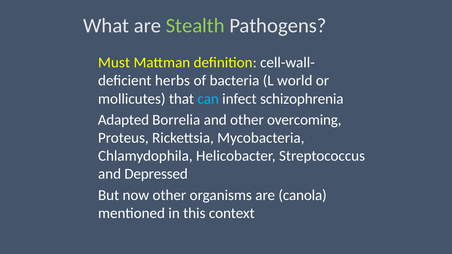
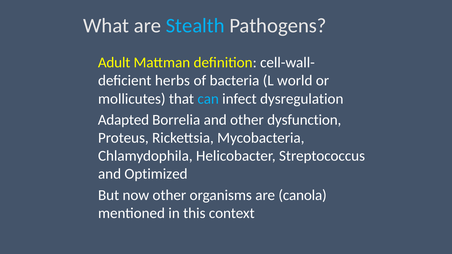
Stealth at (195, 26) colour: light green -> light blue
Must: Must -> Adult
schizophrenia: schizophrenia -> dysregulation
overcoming: overcoming -> dysfunction
Depressed: Depressed -> Optimized
